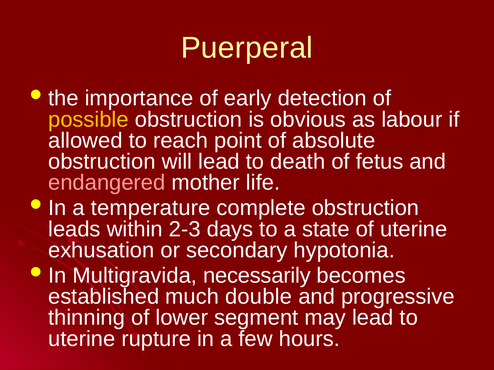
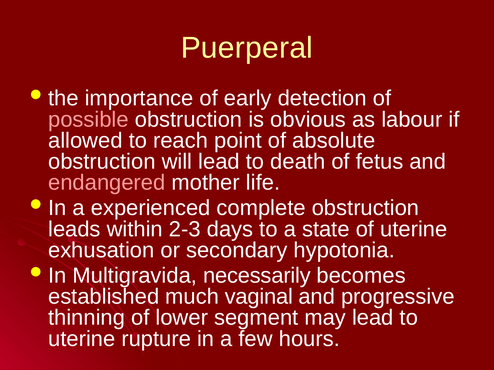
possible colour: yellow -> pink
temperature: temperature -> experienced
double: double -> vaginal
